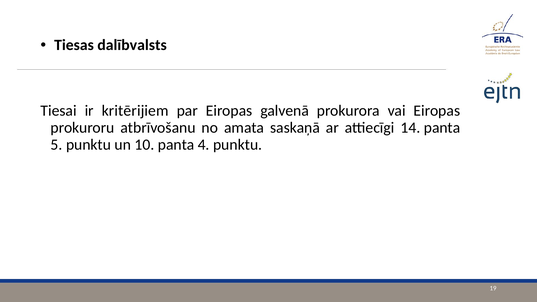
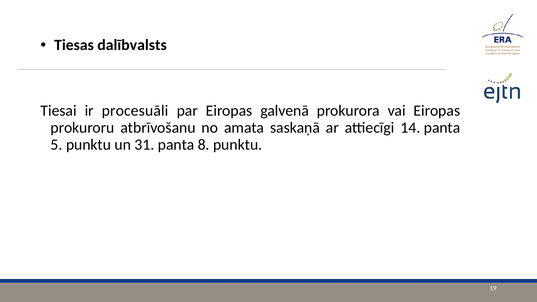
kritērijiem: kritērijiem -> procesuāli
10: 10 -> 31
4: 4 -> 8
